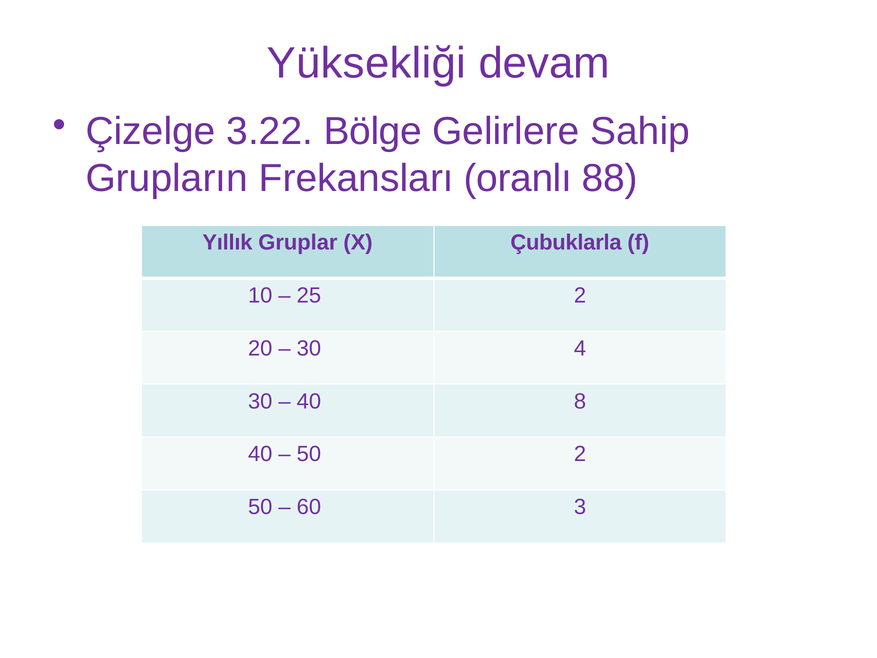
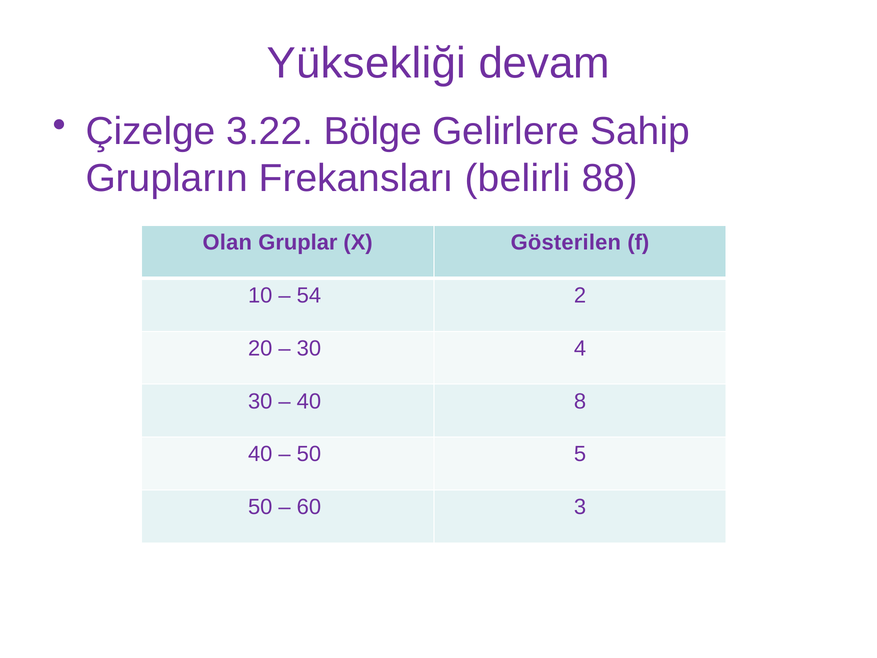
oranlı: oranlı -> belirli
Yıllık: Yıllık -> Olan
Çubuklarla: Çubuklarla -> Gösterilen
25: 25 -> 54
50 2: 2 -> 5
